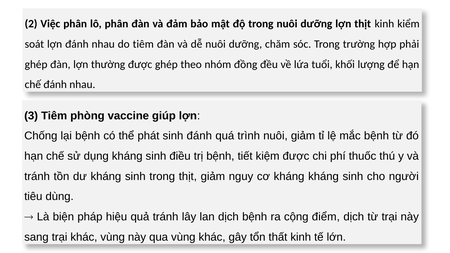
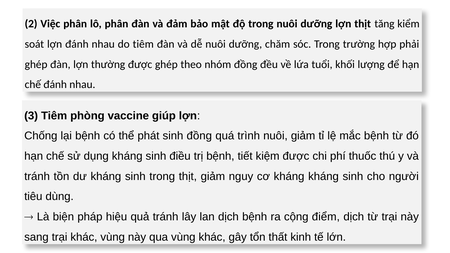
thịt kinh: kinh -> tăng
sinh đánh: đánh -> đồng
